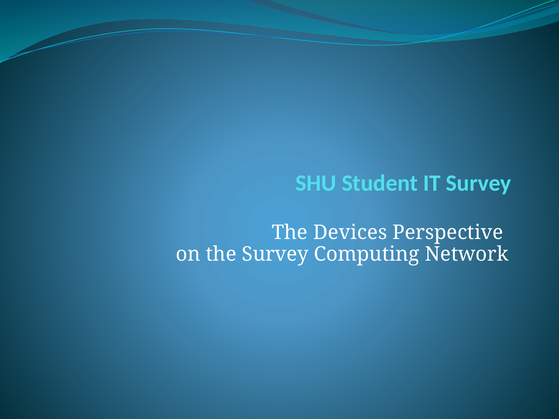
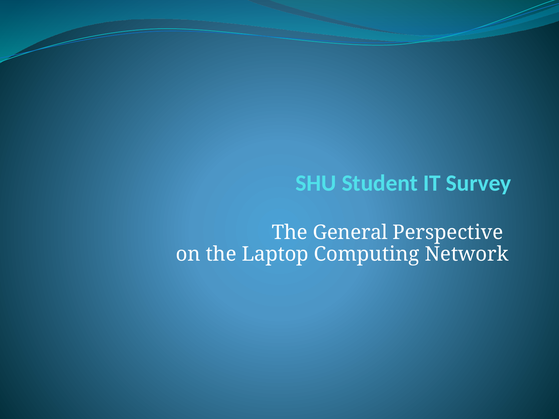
Devices: Devices -> General
the Survey: Survey -> Laptop
